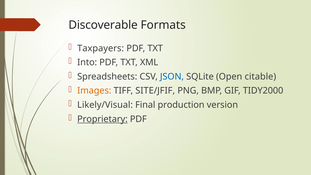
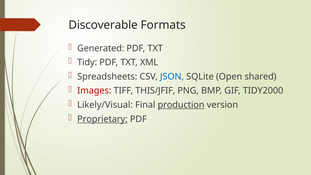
Taxpayers: Taxpayers -> Generated
Into: Into -> Tidy
citable: citable -> shared
Images colour: orange -> red
SITE/JFIF: SITE/JFIF -> THIS/JFIF
production underline: none -> present
